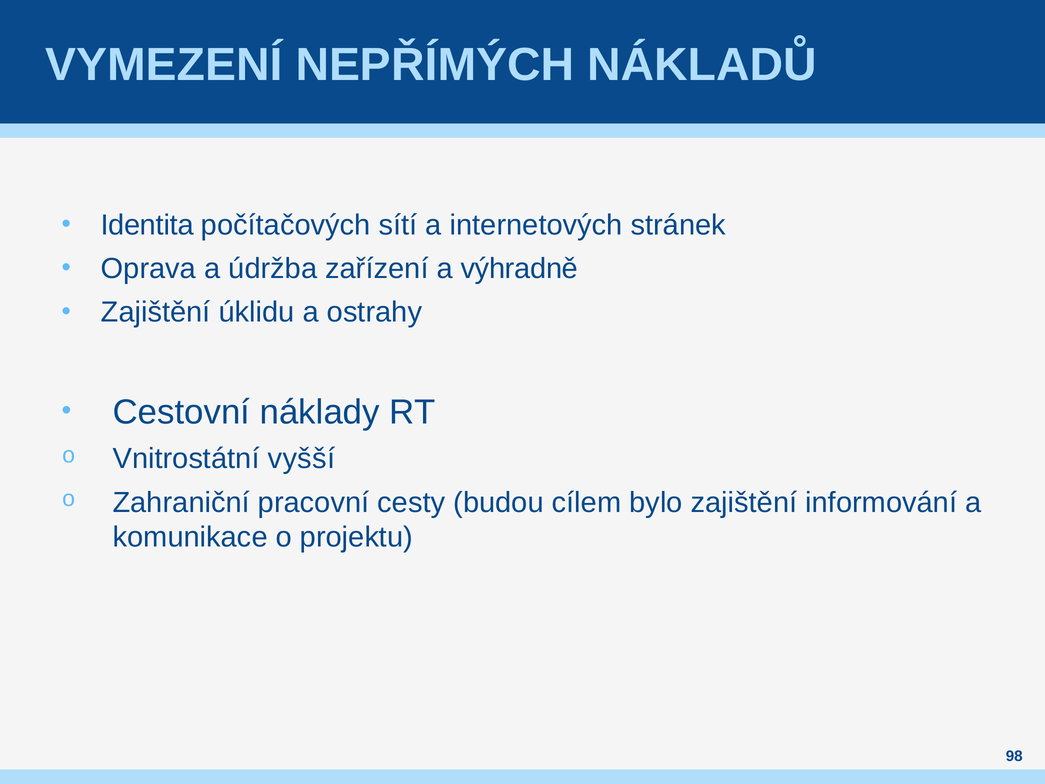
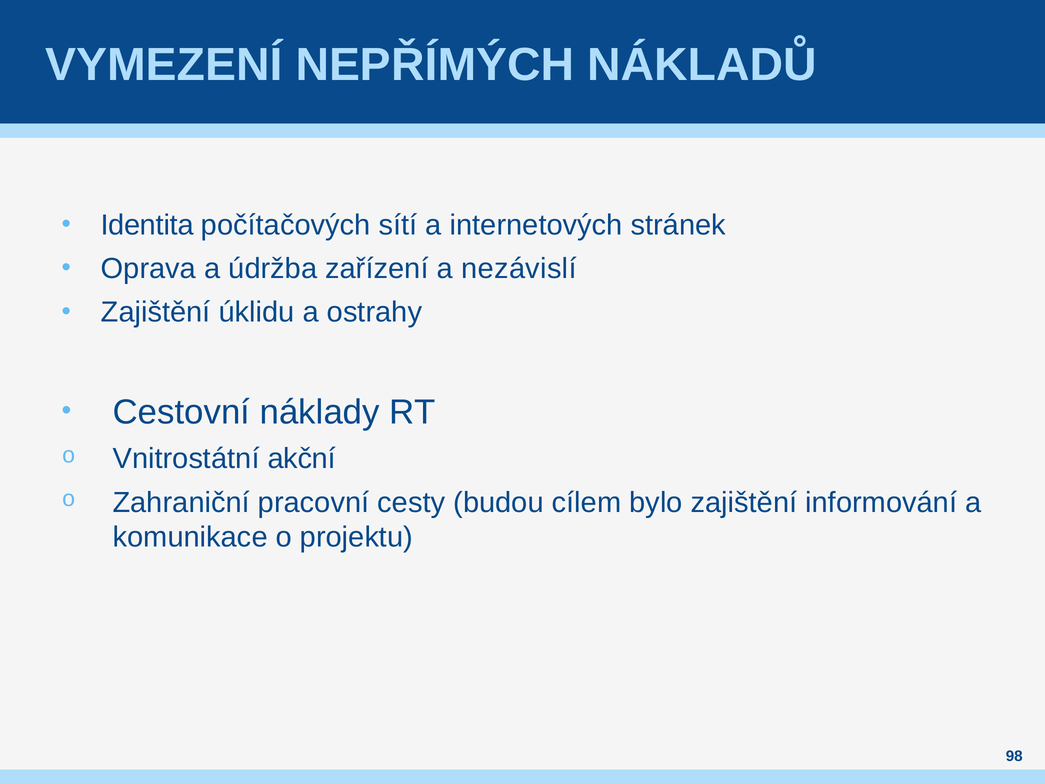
výhradně: výhradně -> nezávislí
vyšší: vyšší -> akční
